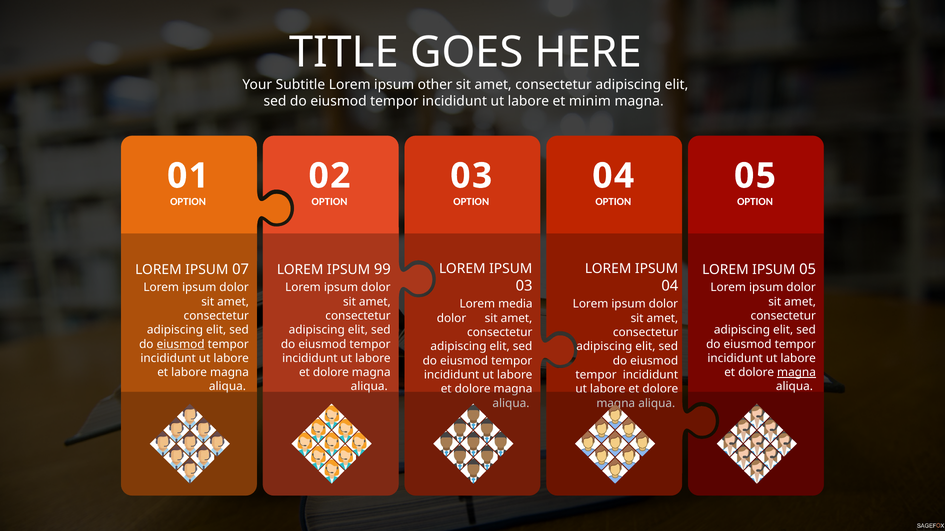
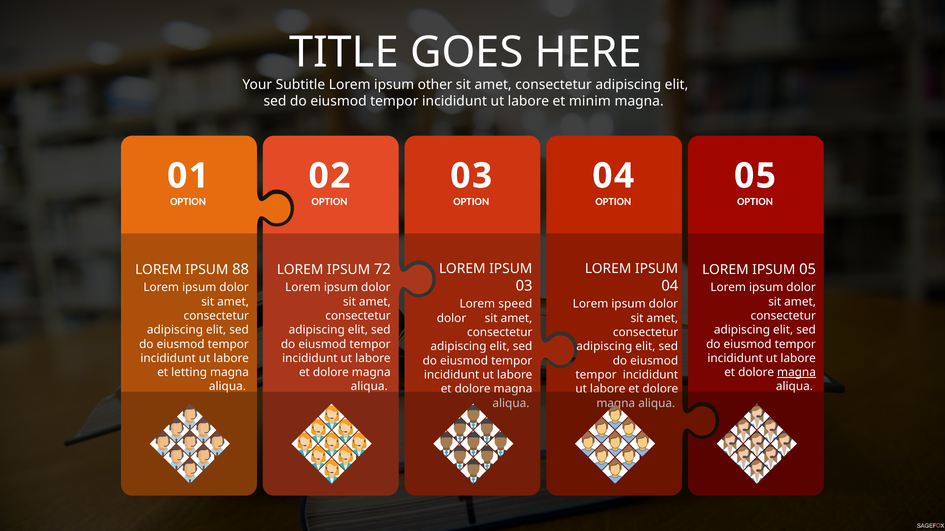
07: 07 -> 88
99: 99 -> 72
media: media -> speed
eiusmod at (181, 344) underline: present -> none
et labore: labore -> letting
